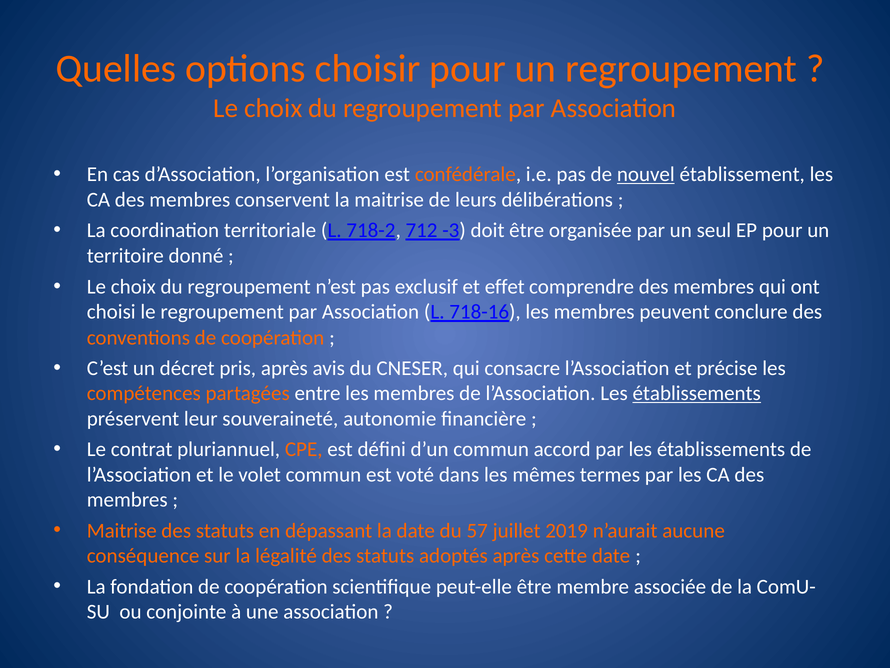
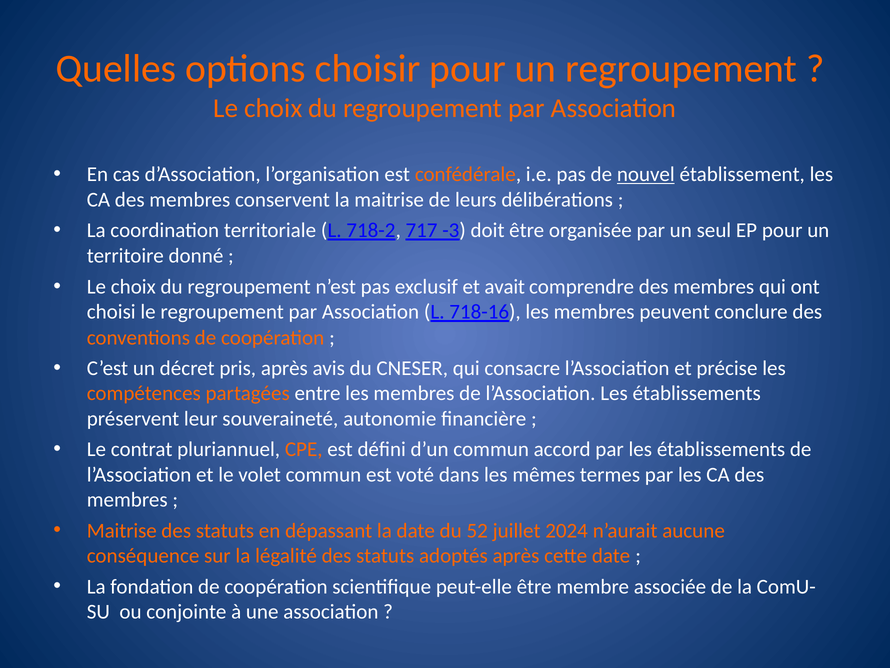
712: 712 -> 717
effet: effet -> avait
établissements at (697, 393) underline: present -> none
57: 57 -> 52
2019: 2019 -> 2024
